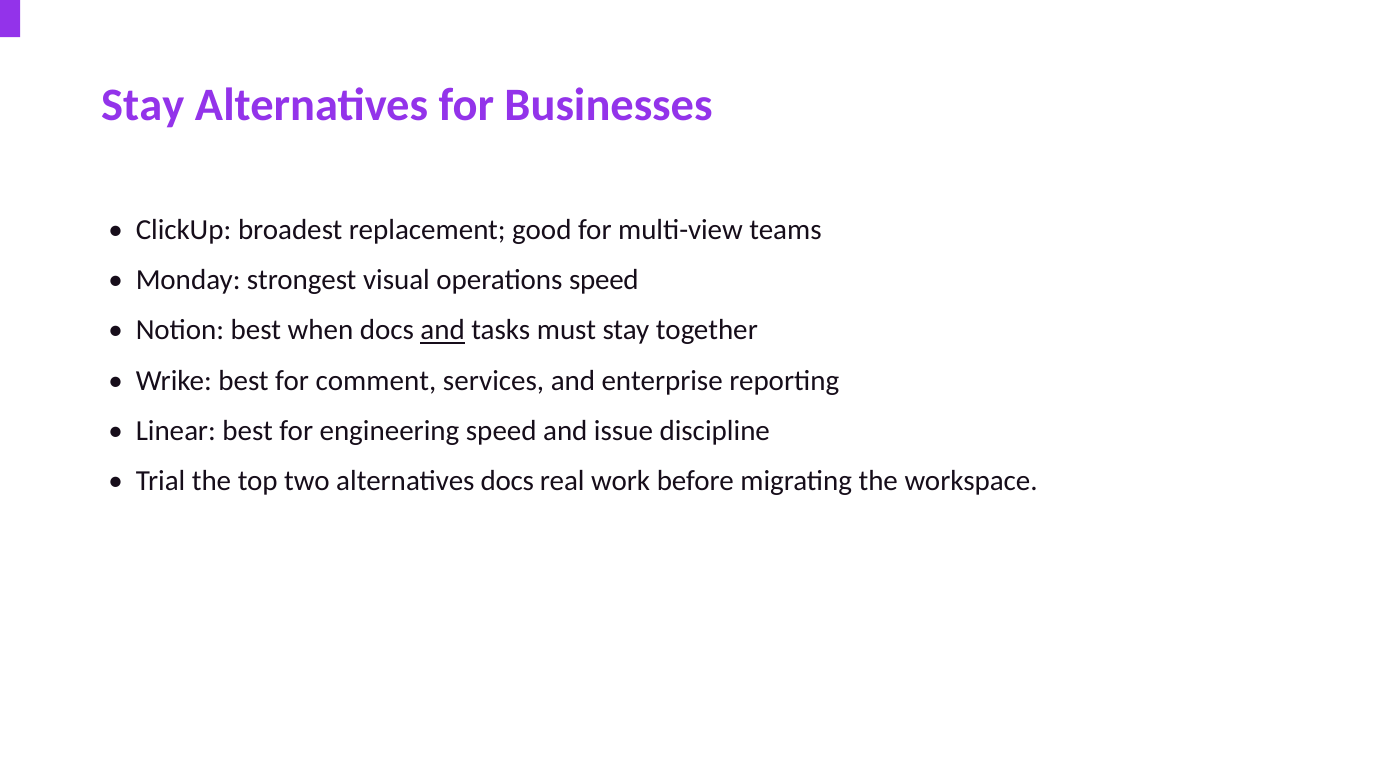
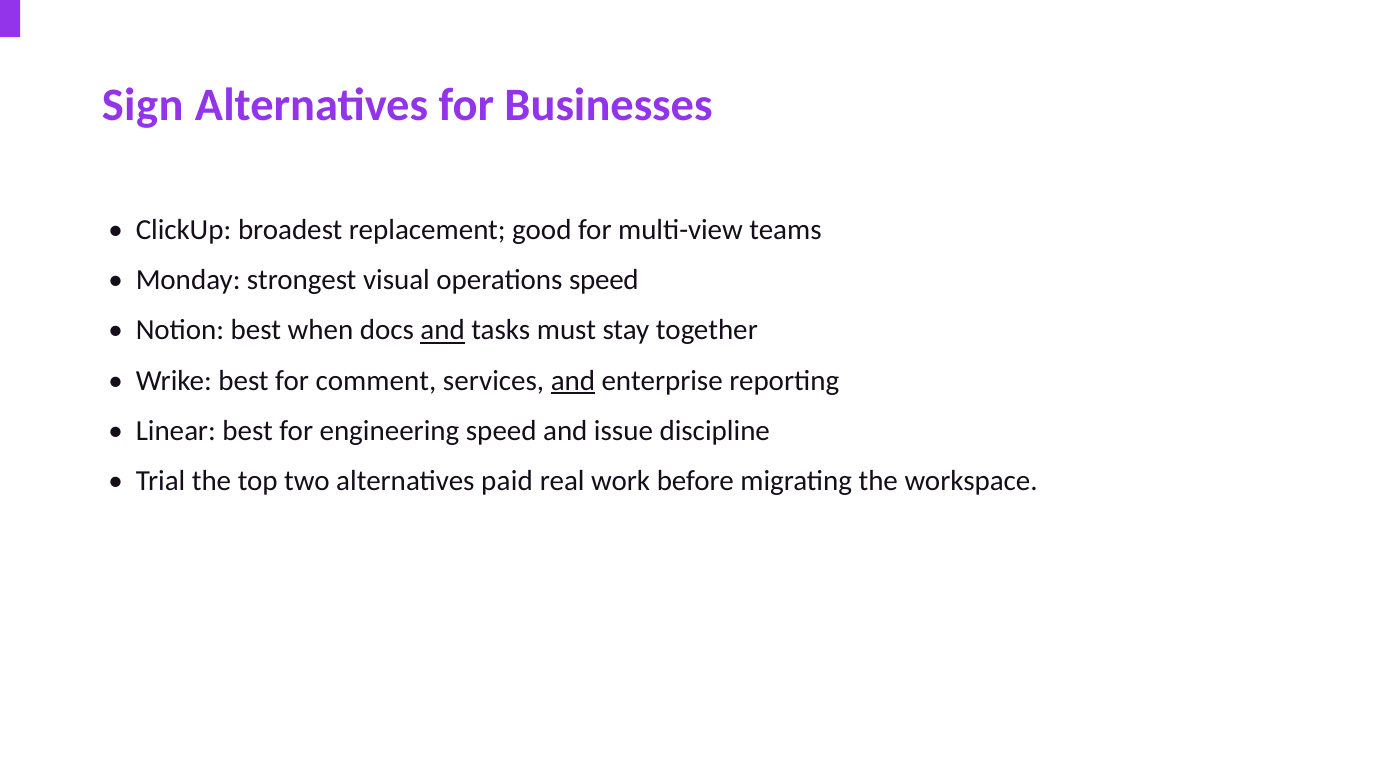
Stay at (143, 105): Stay -> Sign
and at (573, 381) underline: none -> present
alternatives docs: docs -> paid
